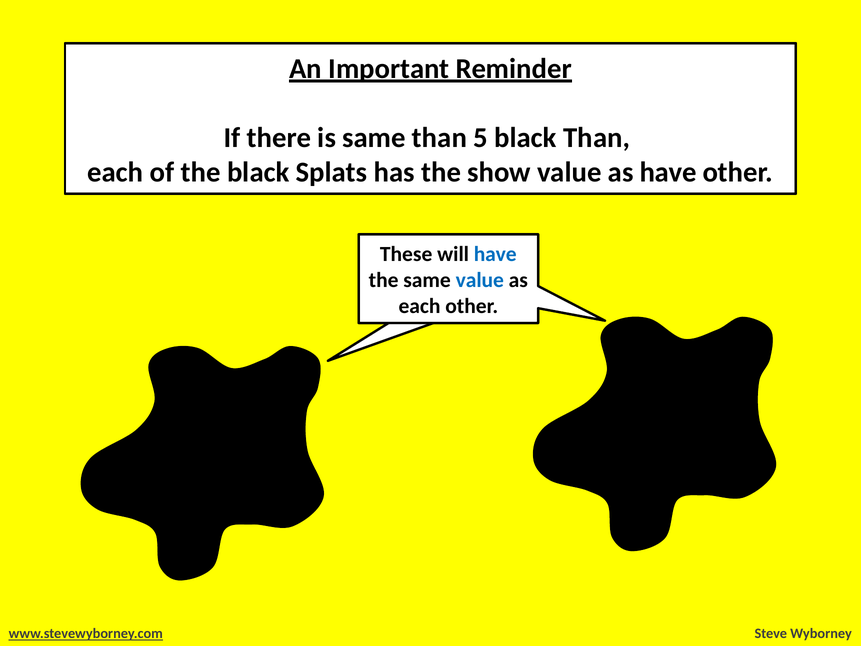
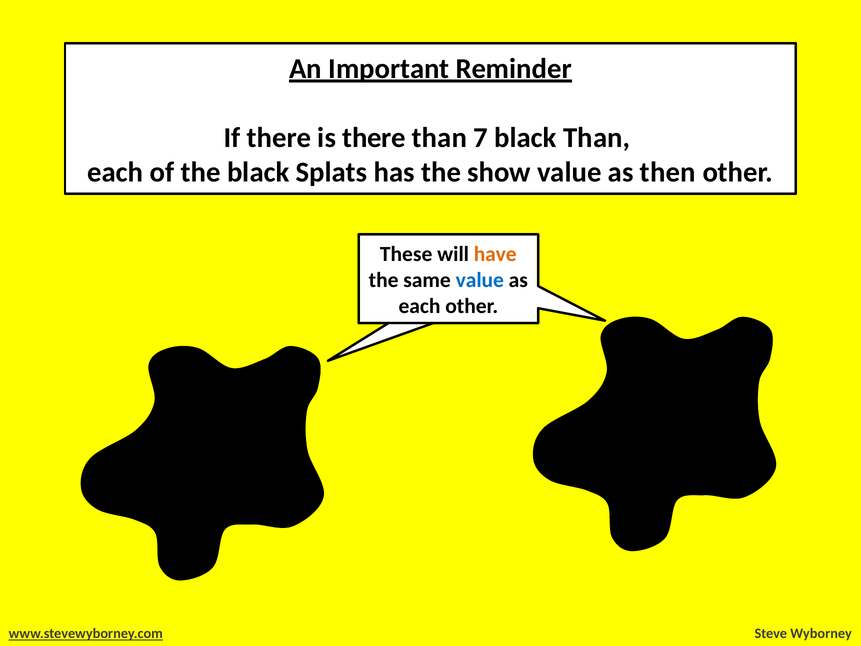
is same: same -> there
5: 5 -> 7
as have: have -> then
have at (495, 254) colour: blue -> orange
